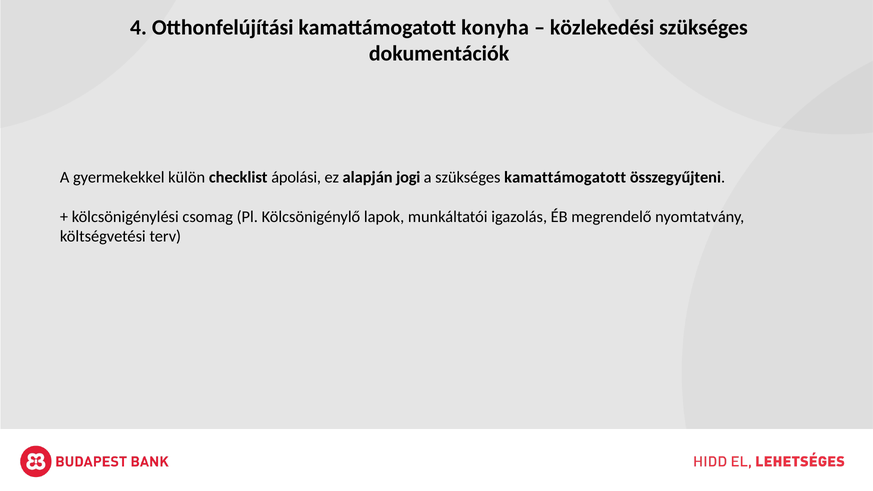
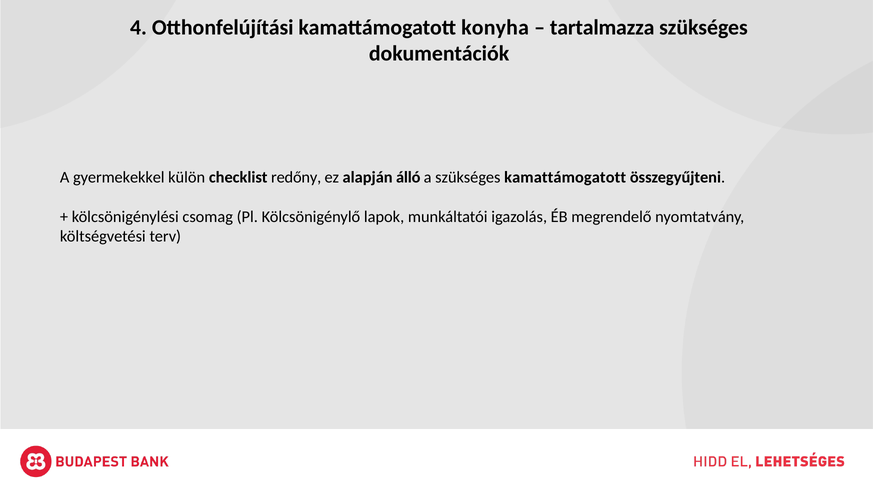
közlekedési: közlekedési -> tartalmazza
ápolási: ápolási -> redőny
jogi: jogi -> álló
